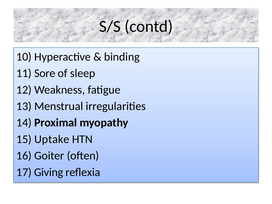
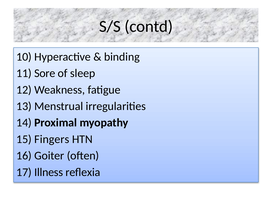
Uptake: Uptake -> Fingers
Giving: Giving -> Illness
